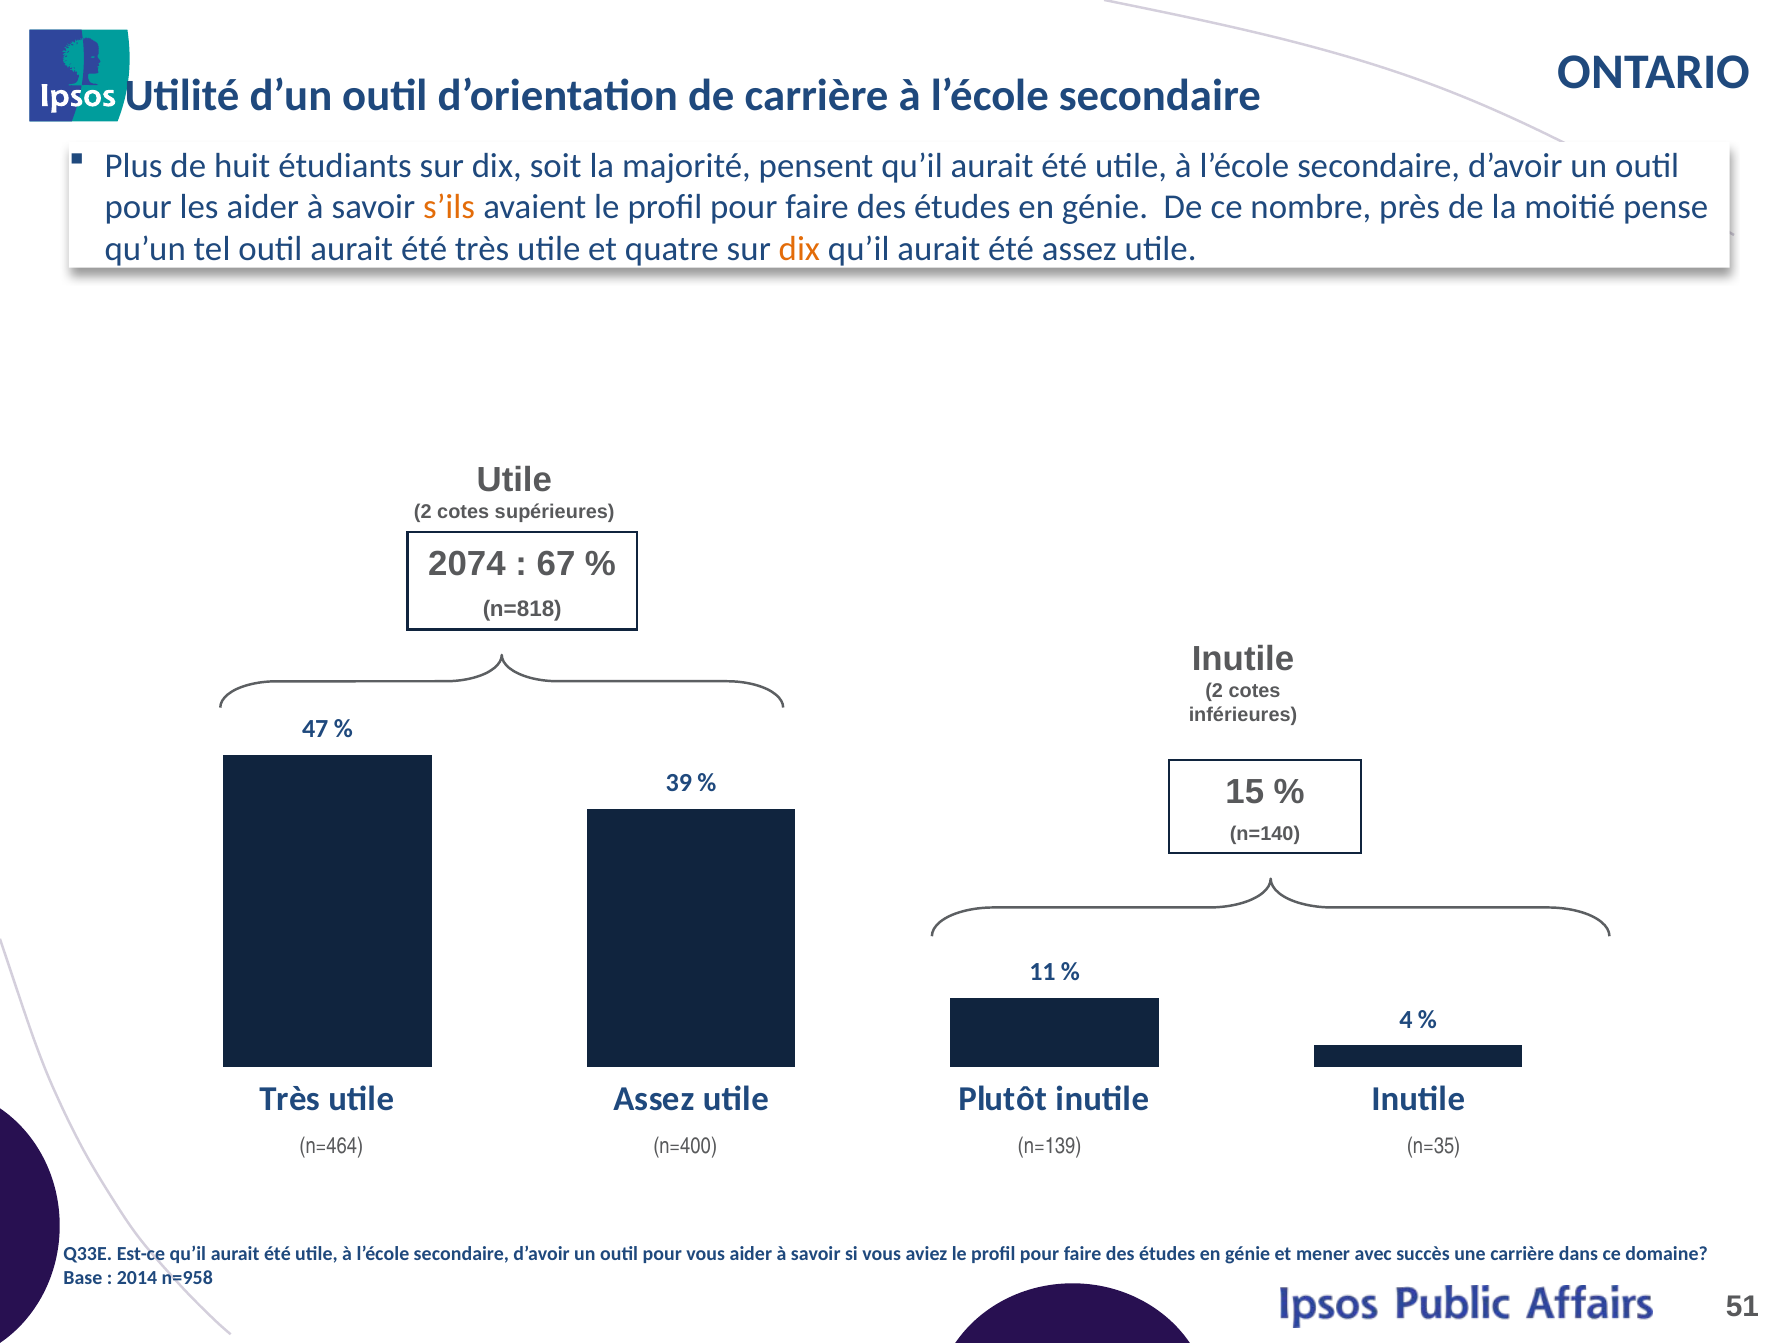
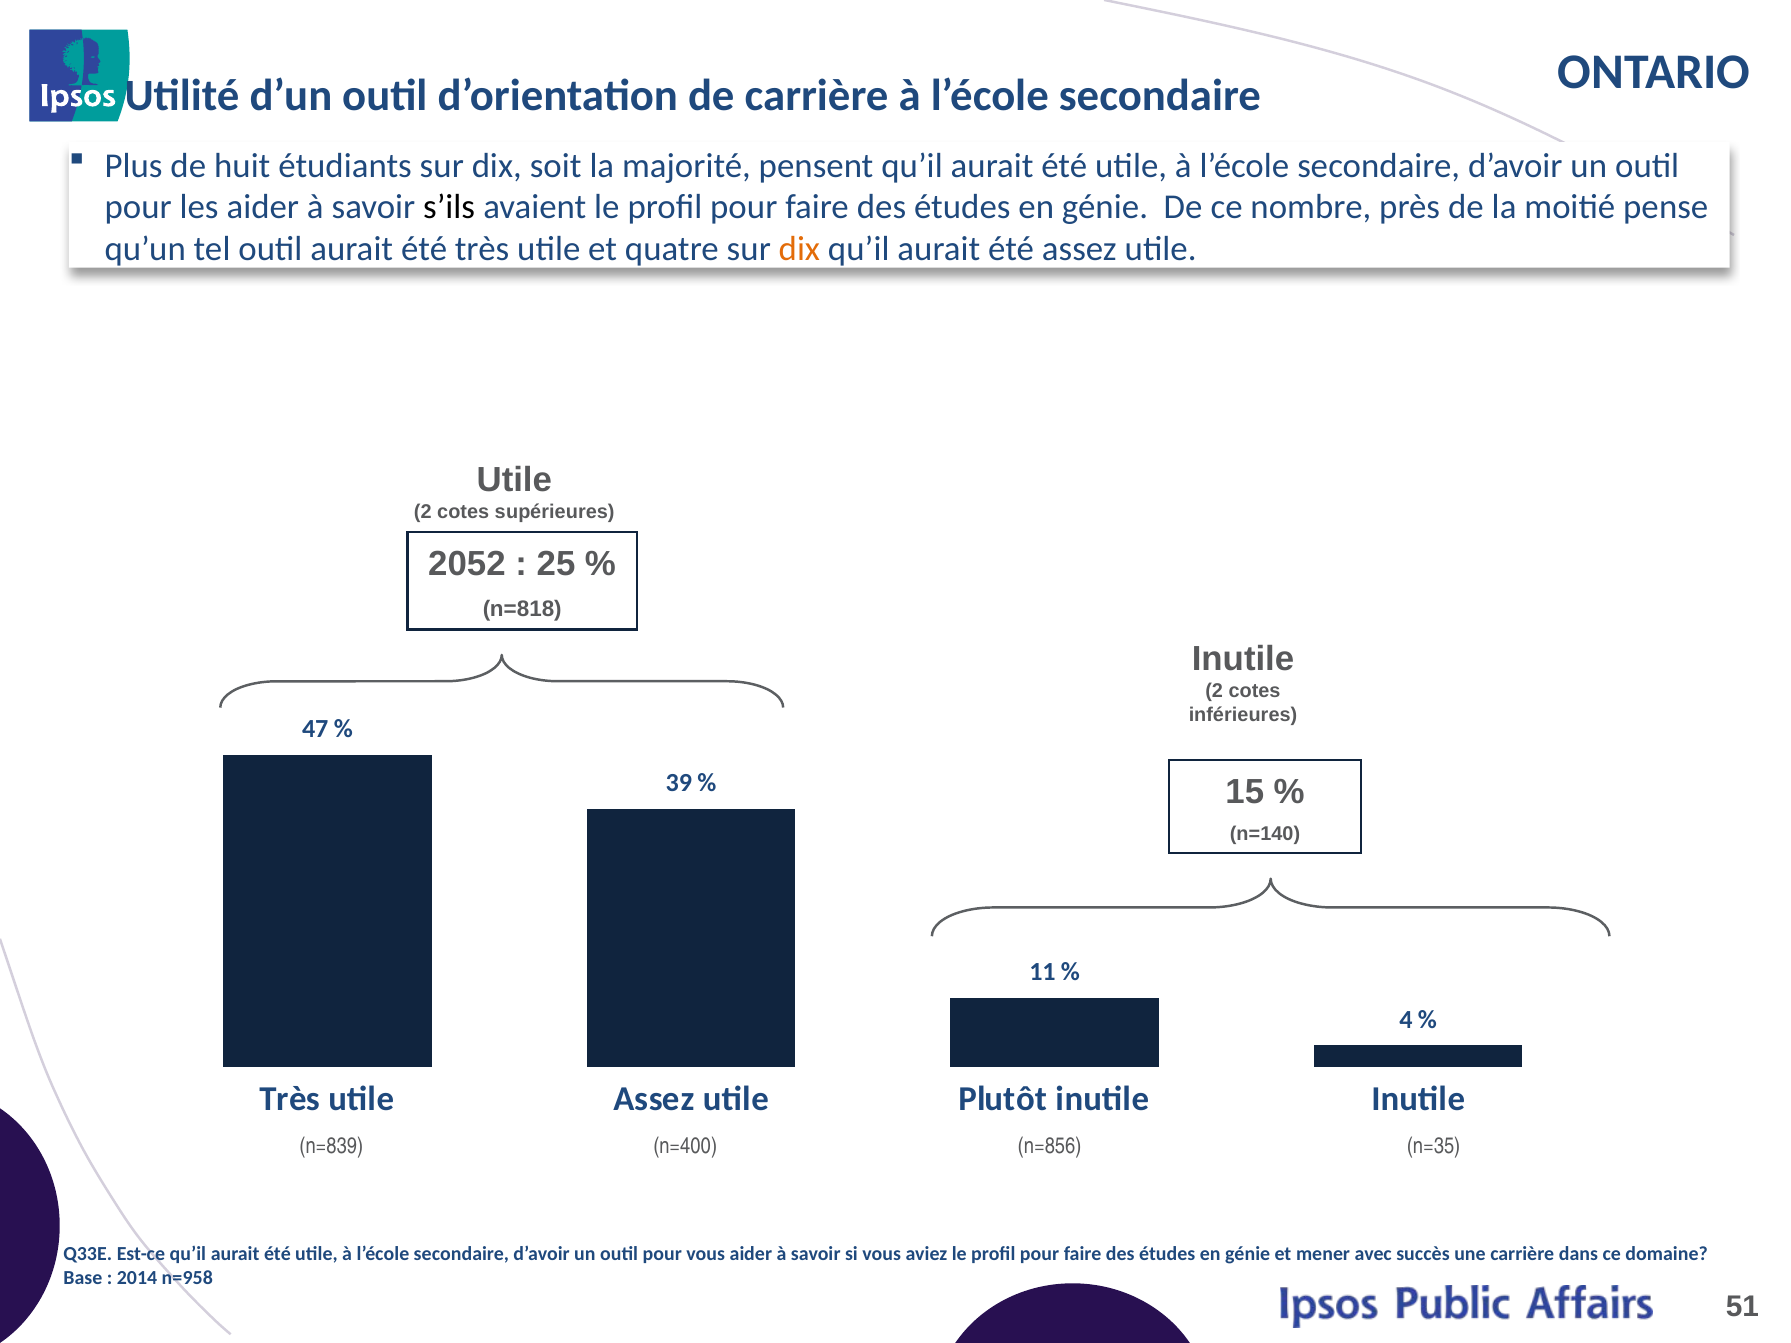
s’ils colour: orange -> black
2074: 2074 -> 2052
67: 67 -> 25
n=464: n=464 -> n=839
n=139: n=139 -> n=856
